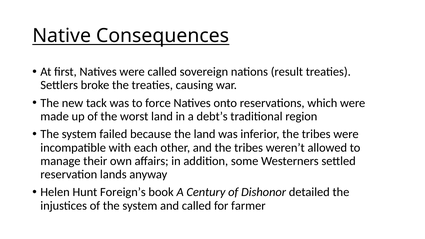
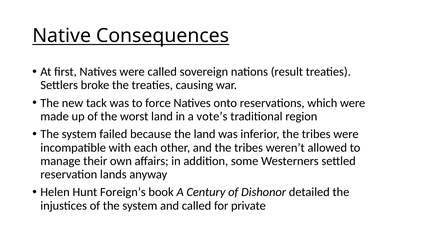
debt’s: debt’s -> vote’s
farmer: farmer -> private
